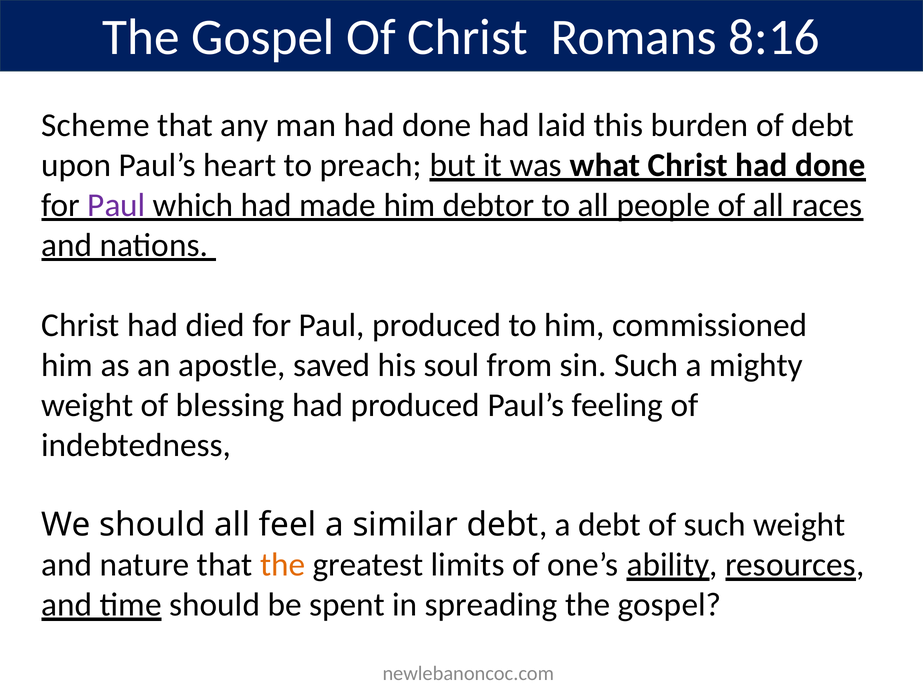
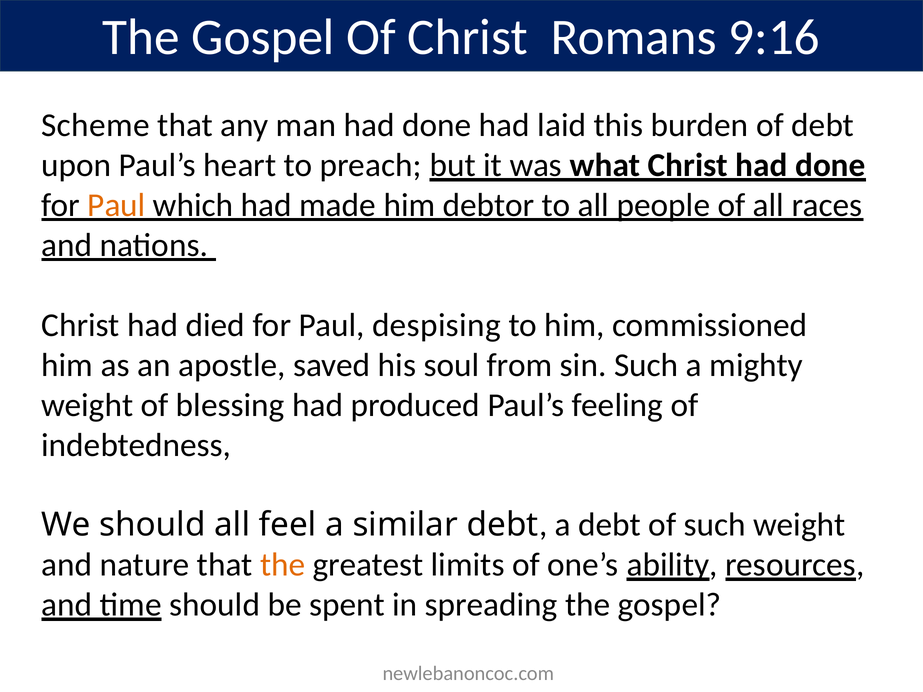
8:16: 8:16 -> 9:16
Paul at (116, 205) colour: purple -> orange
Paul produced: produced -> despising
